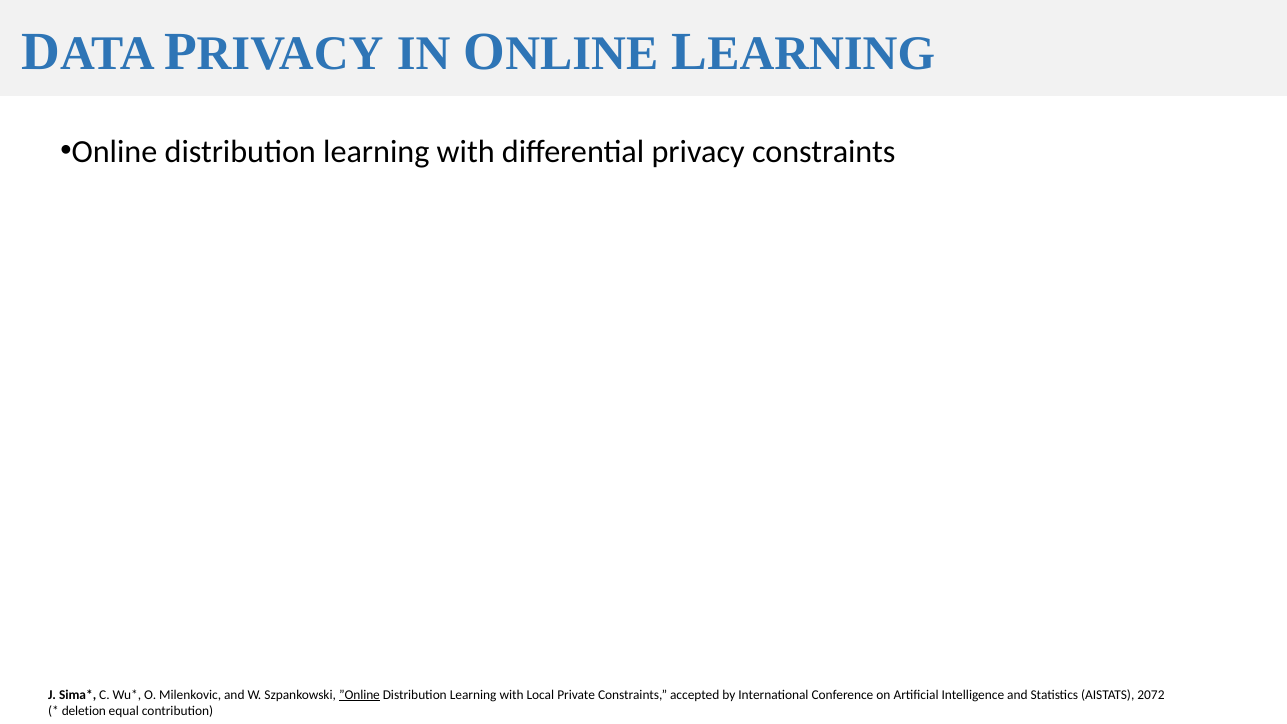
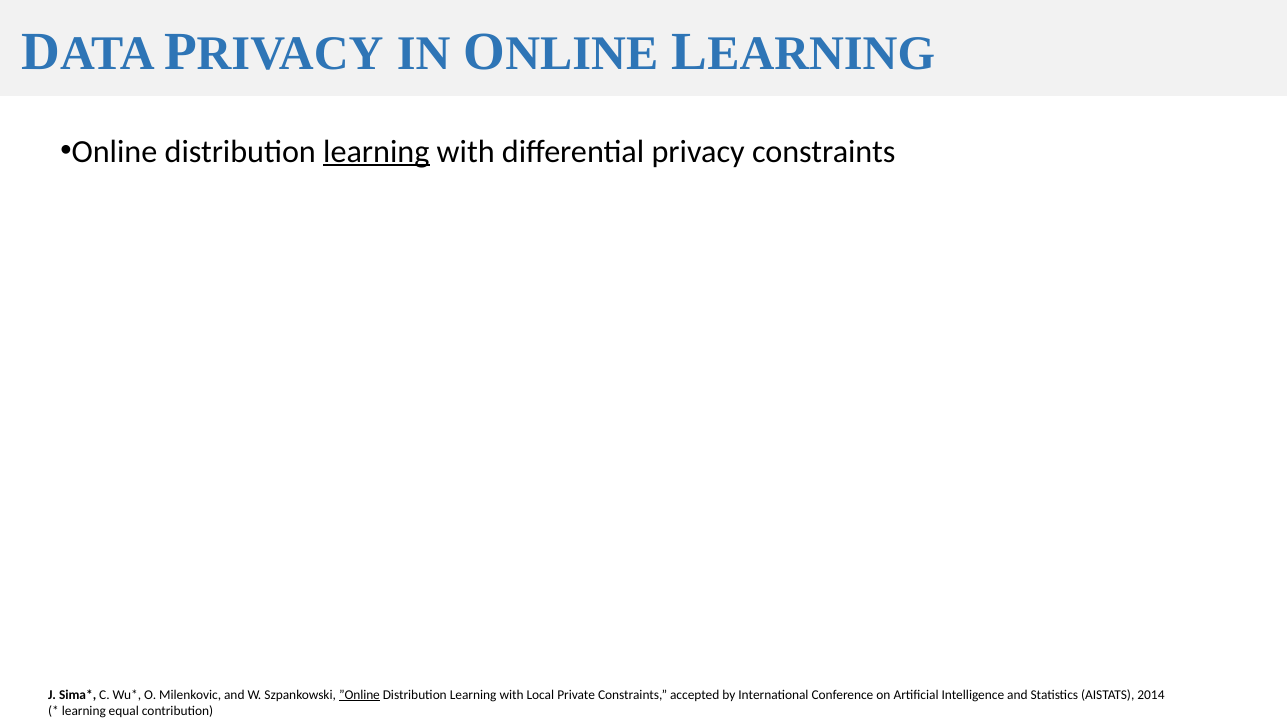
learning at (376, 151) underline: none -> present
2072: 2072 -> 2014
deletion at (84, 711): deletion -> learning
